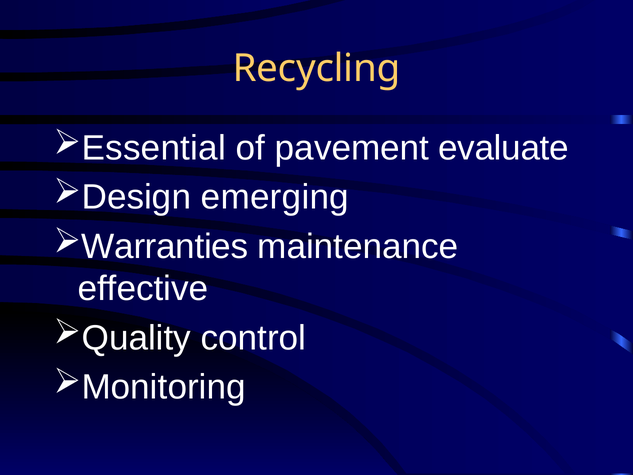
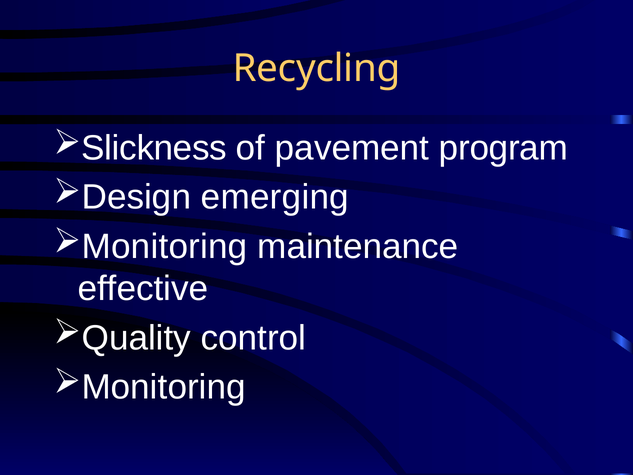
Essential: Essential -> Slickness
evaluate: evaluate -> program
Warranties at (165, 246): Warranties -> Monitoring
